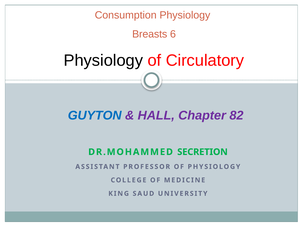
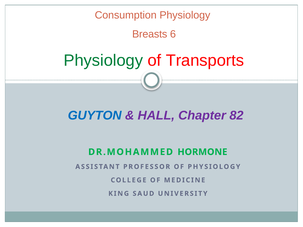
Physiology at (103, 61) colour: black -> green
Circulatory: Circulatory -> Transports
SECRETION: SECRETION -> HORMONE
